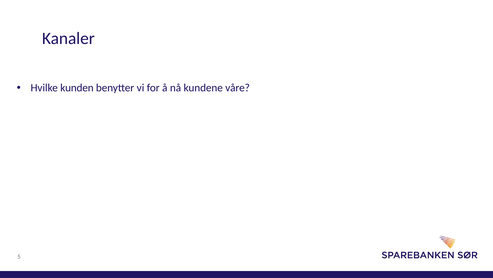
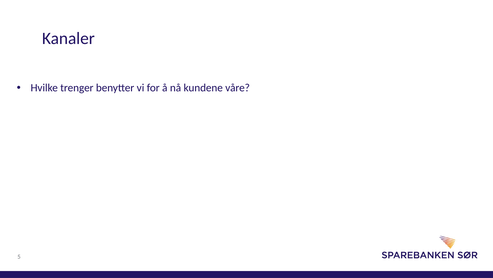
kunden: kunden -> trenger
